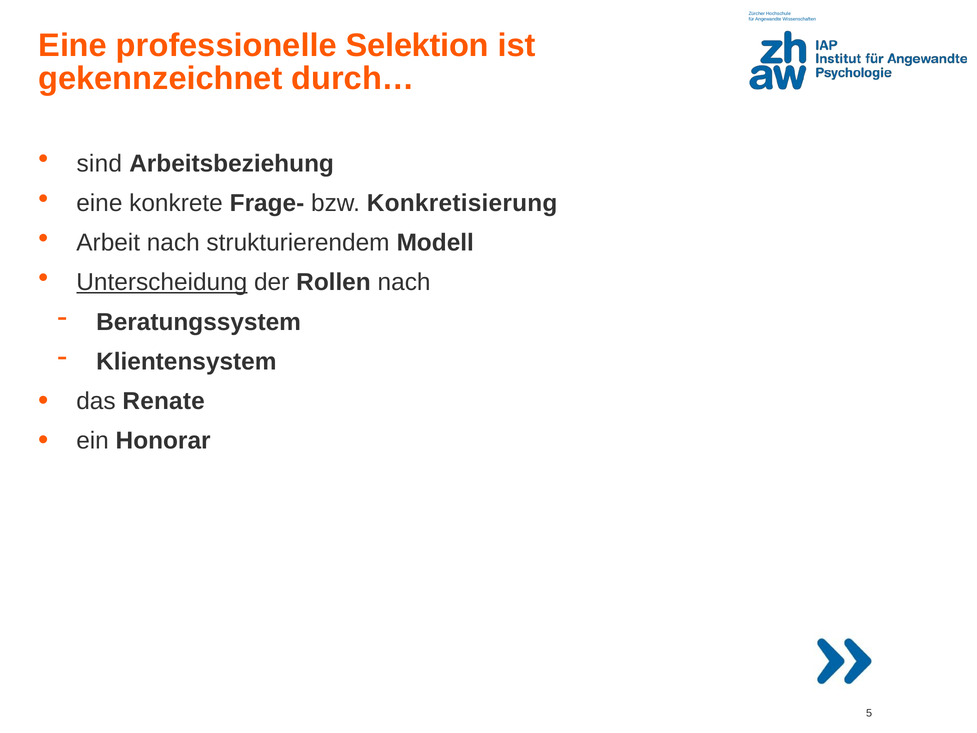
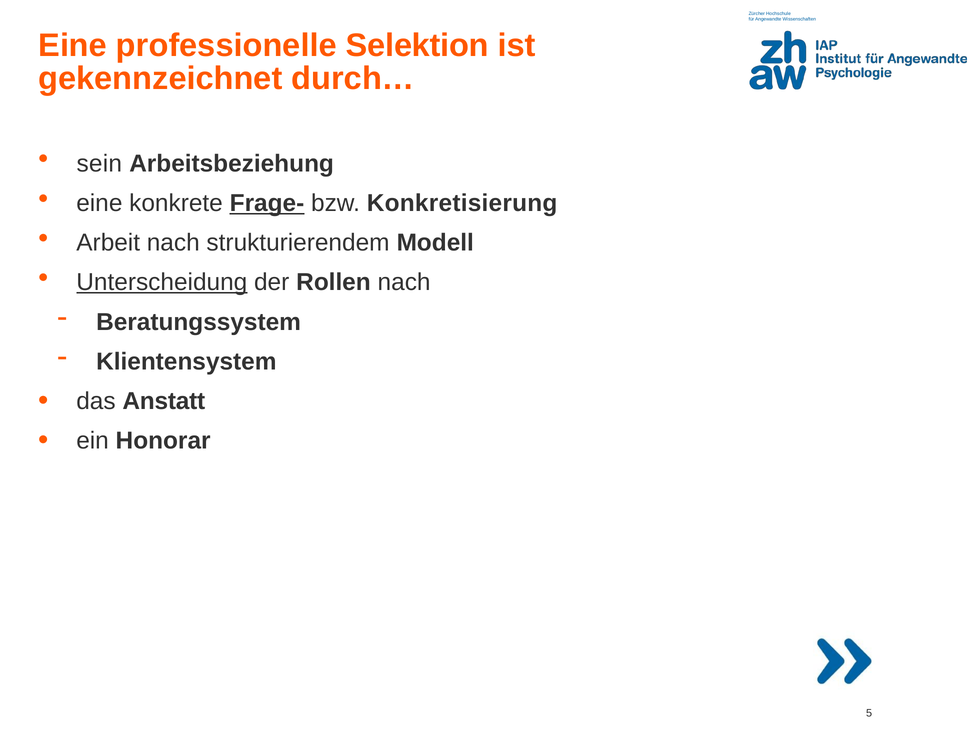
sind: sind -> sein
Frage- underline: none -> present
Renate: Renate -> Anstatt
